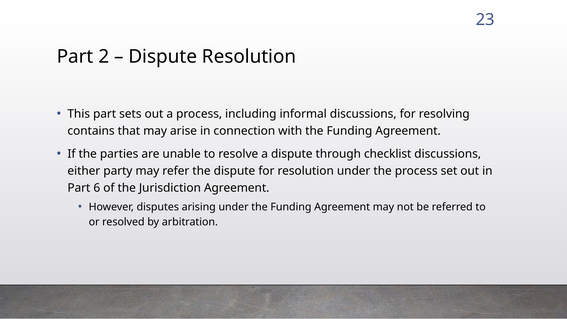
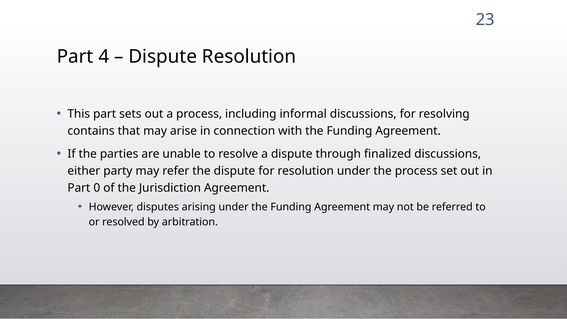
2: 2 -> 4
checklist: checklist -> finalized
6: 6 -> 0
